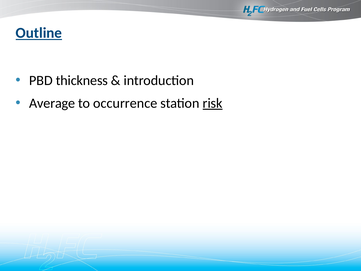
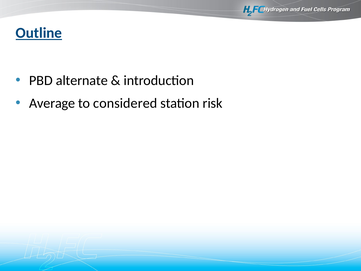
thickness: thickness -> alternate
occurrence: occurrence -> considered
risk underline: present -> none
